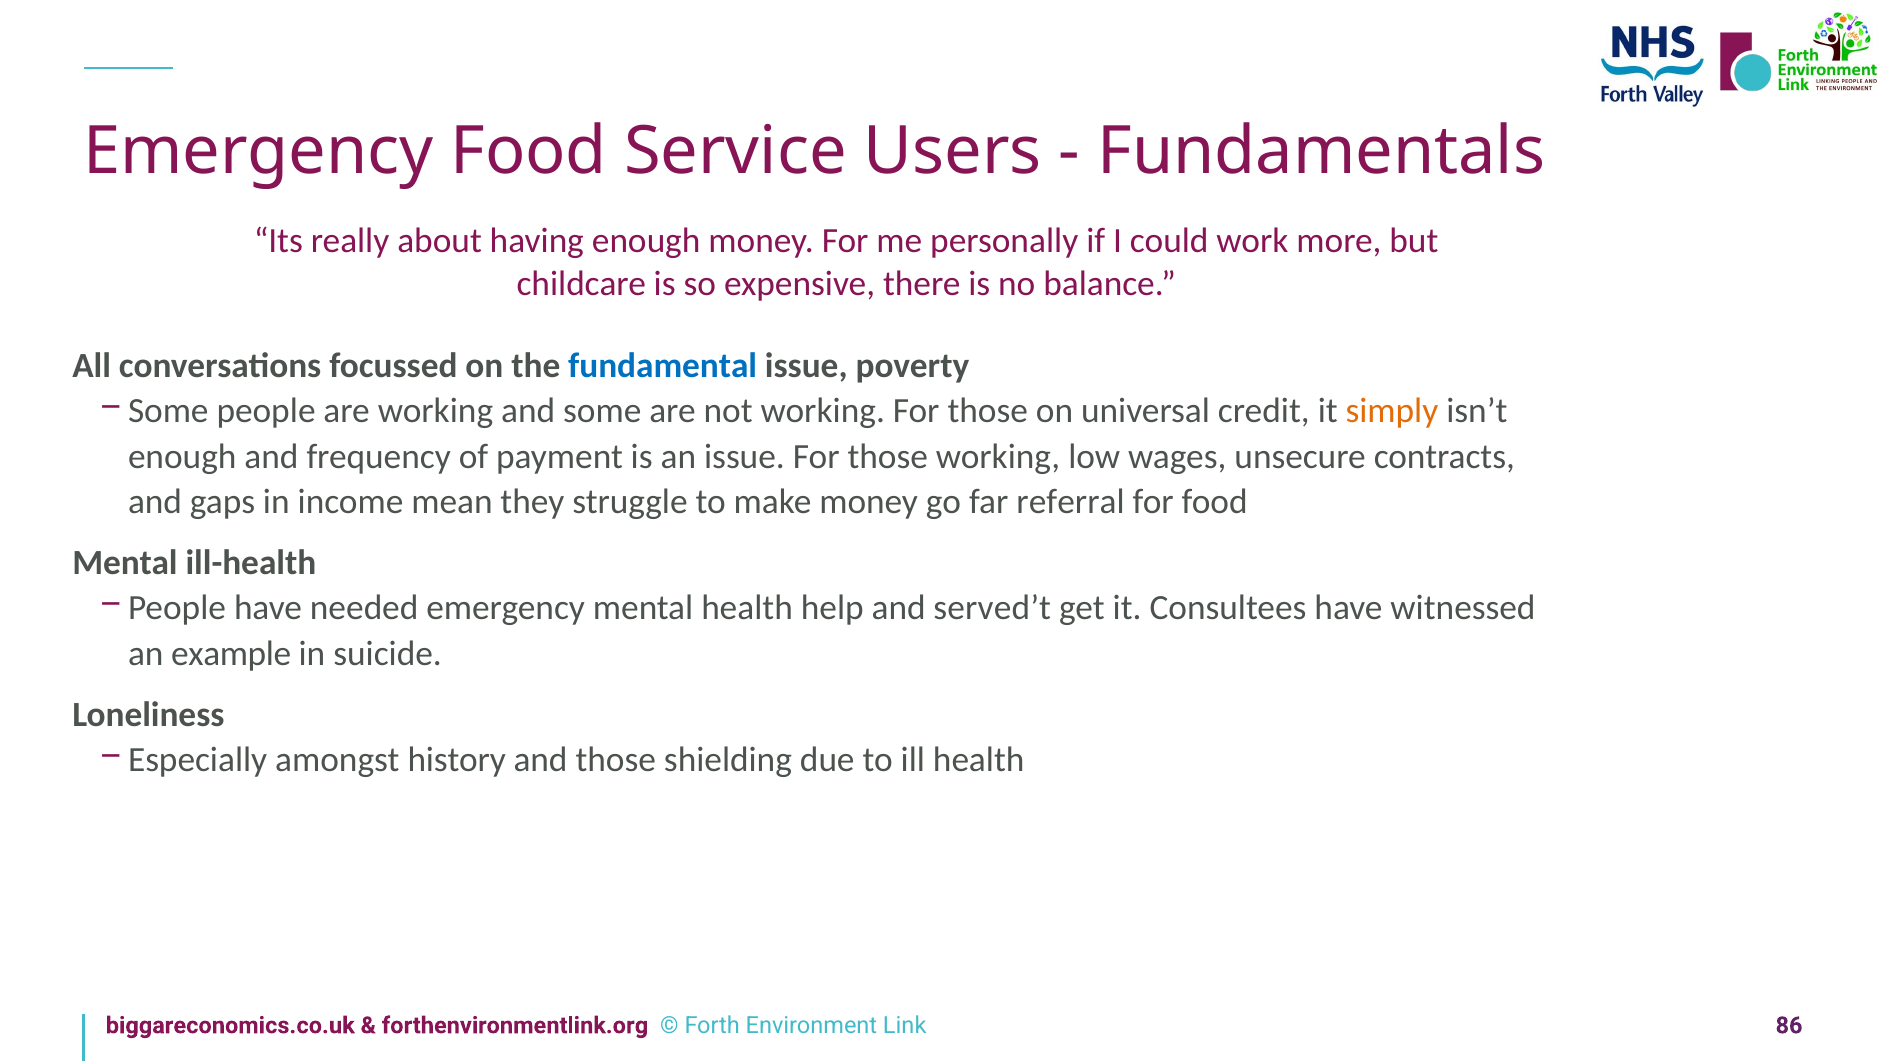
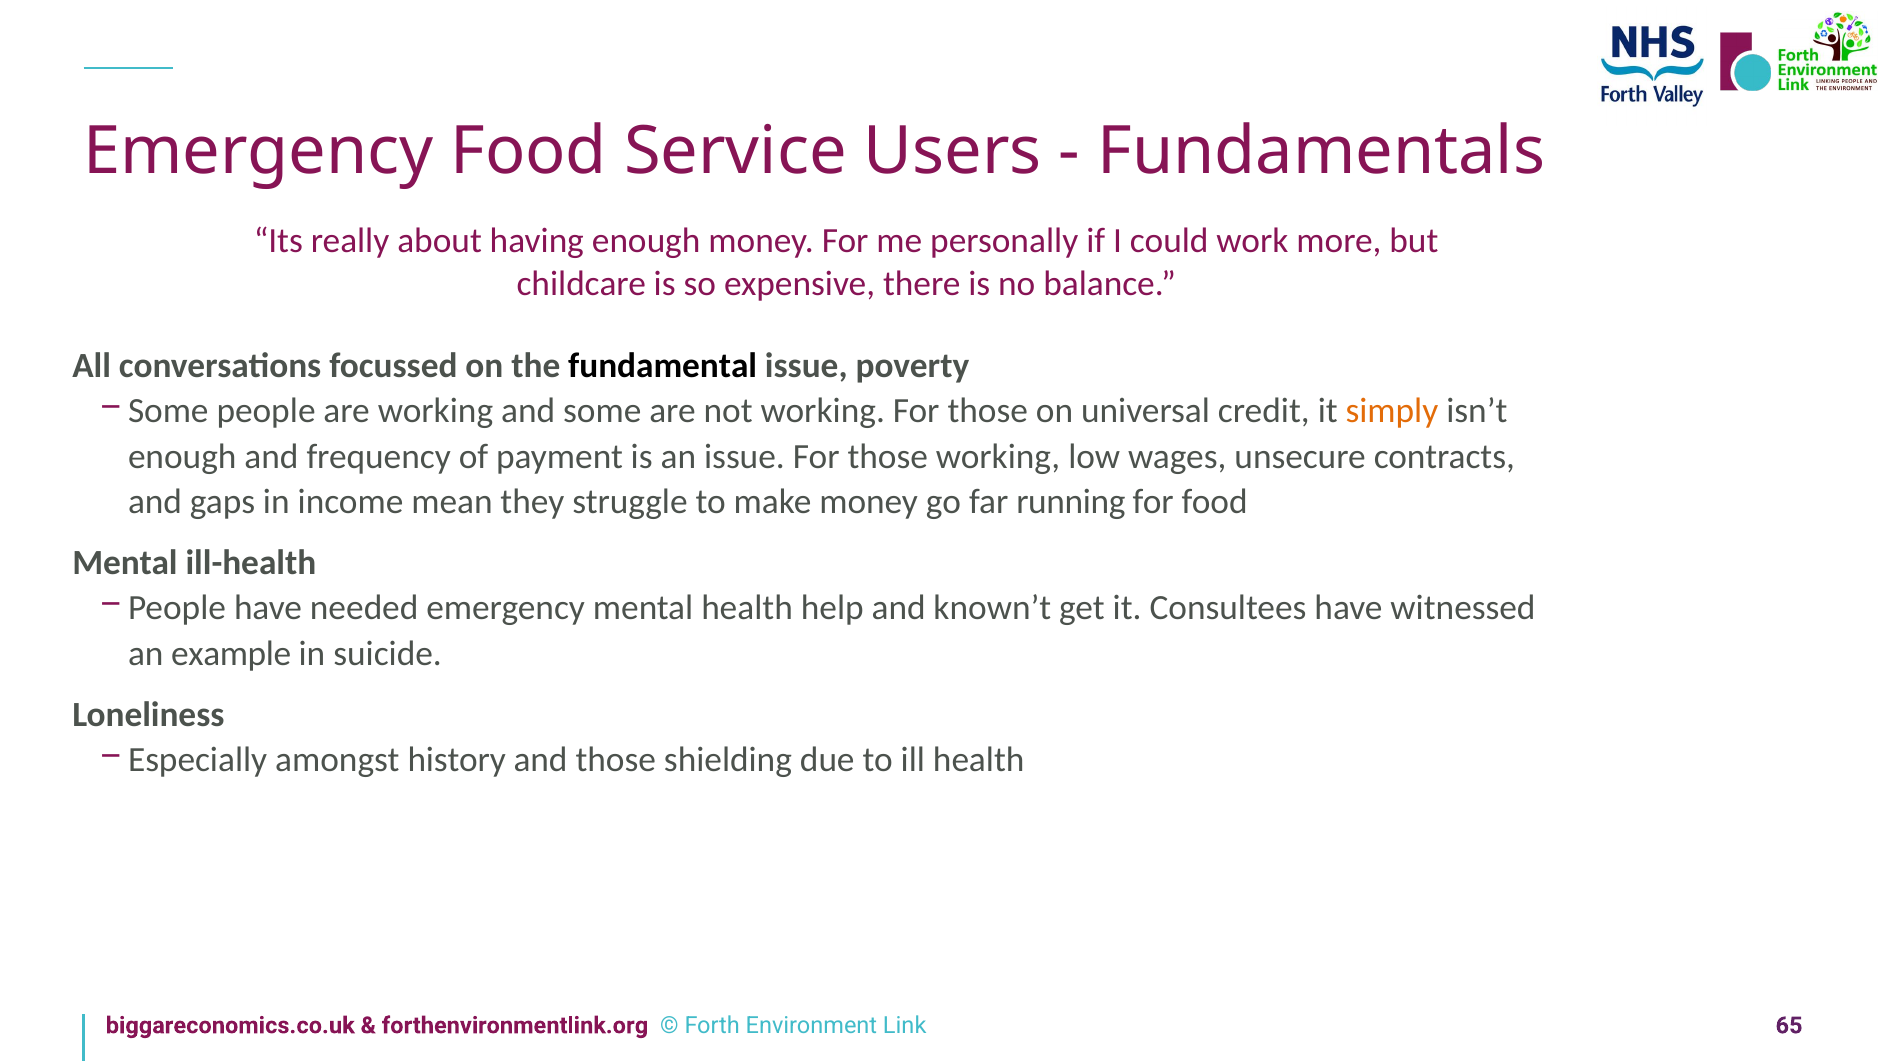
fundamental colour: blue -> black
referral: referral -> running
served’t: served’t -> known’t
86: 86 -> 65
